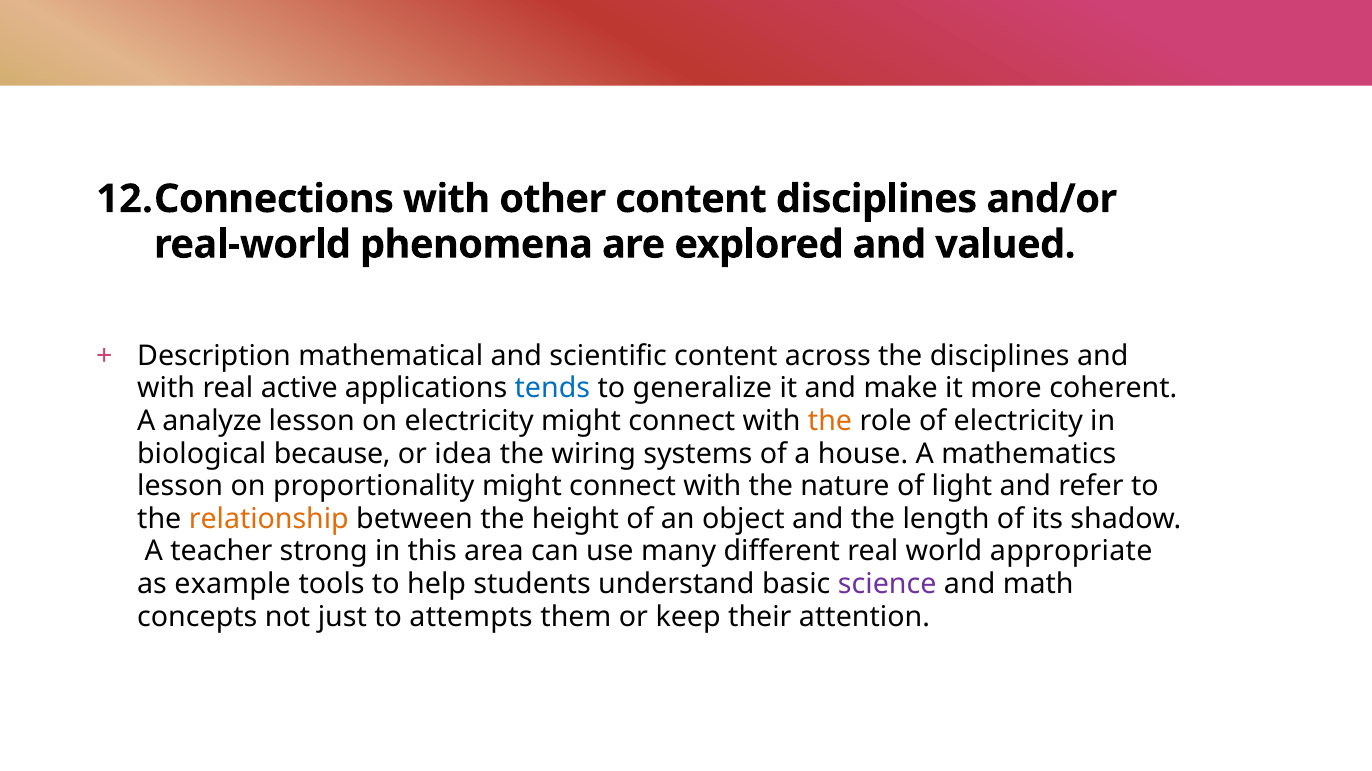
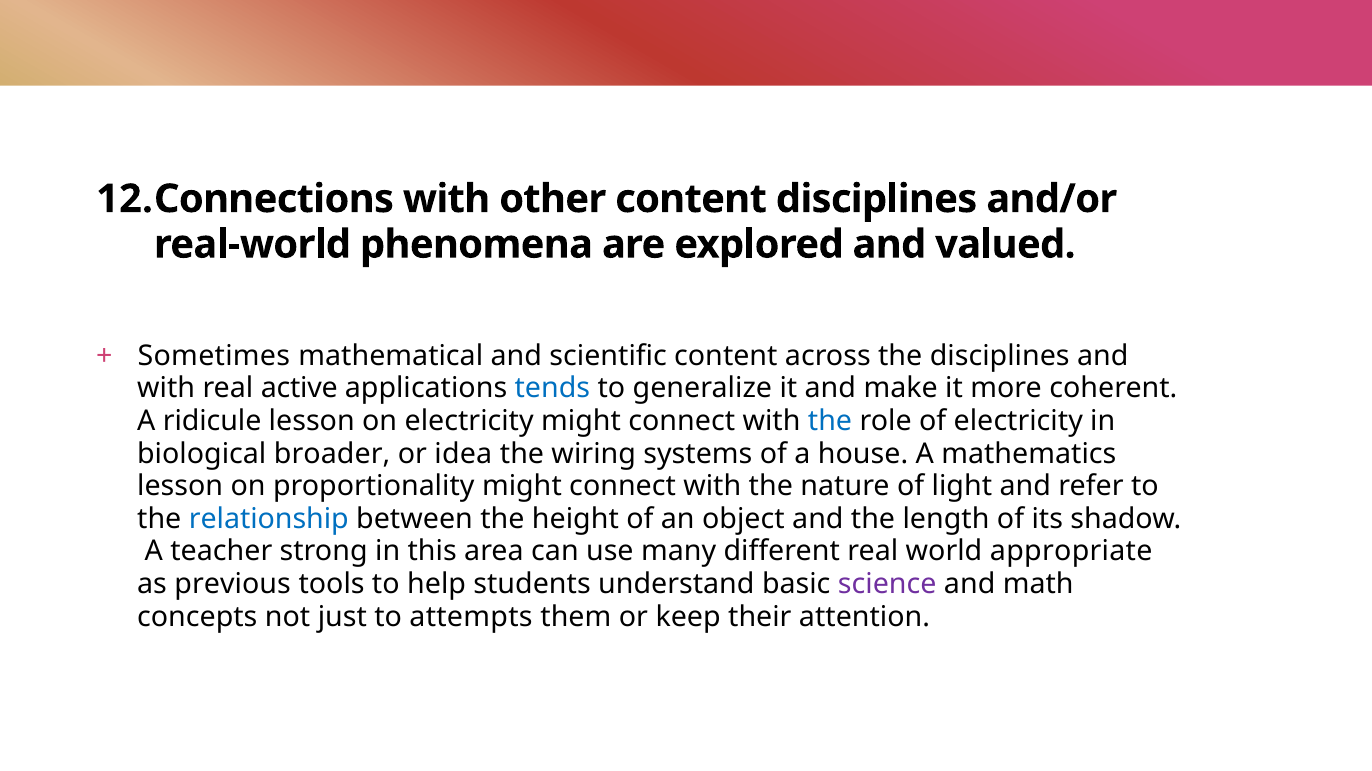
Description: Description -> Sometimes
analyze: analyze -> ridicule
the at (830, 421) colour: orange -> blue
because: because -> broader
relationship colour: orange -> blue
example: example -> previous
